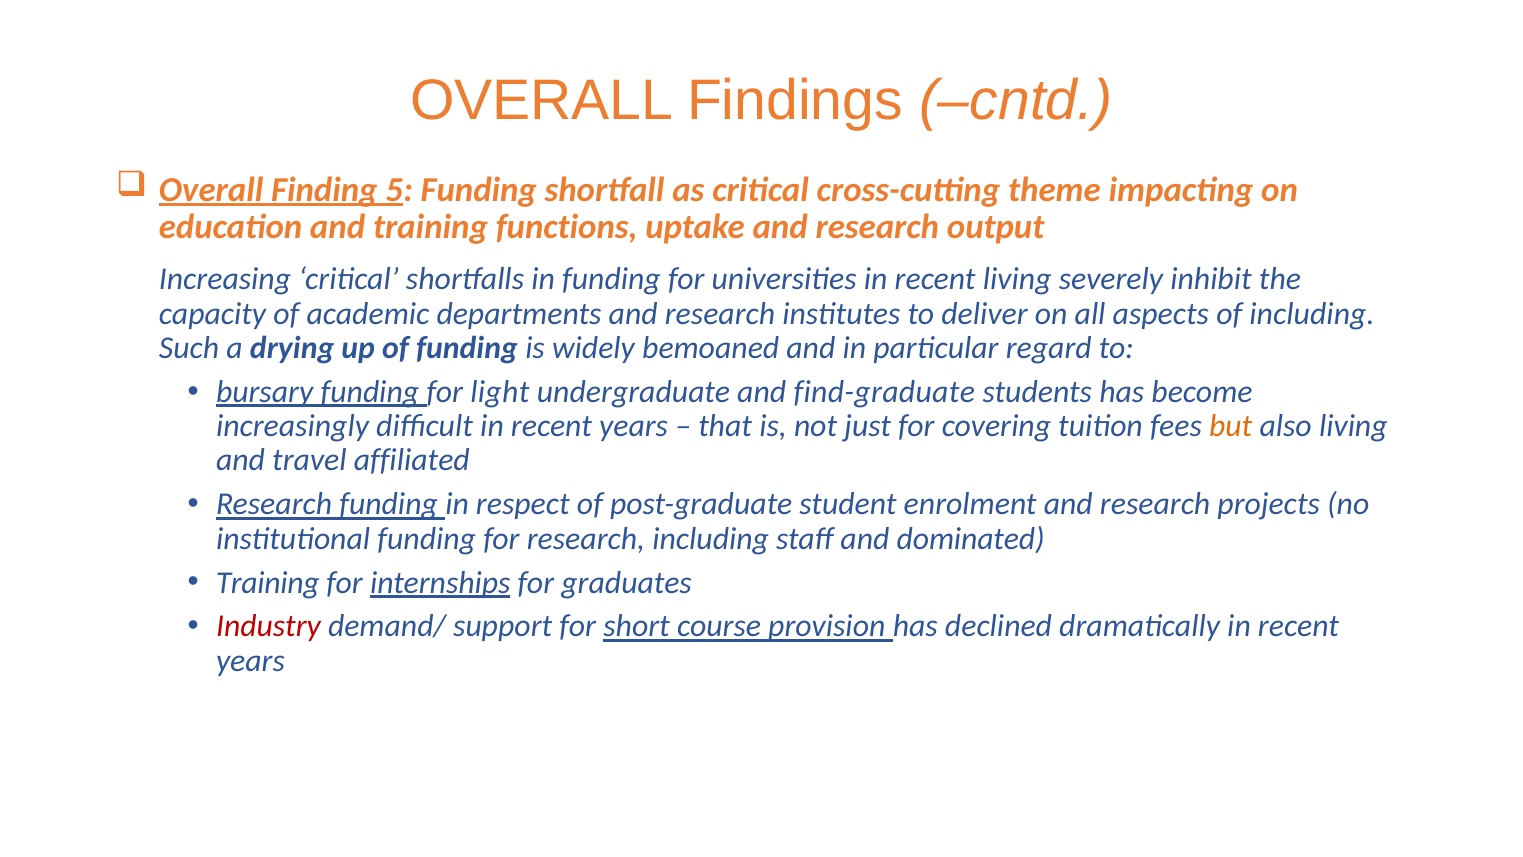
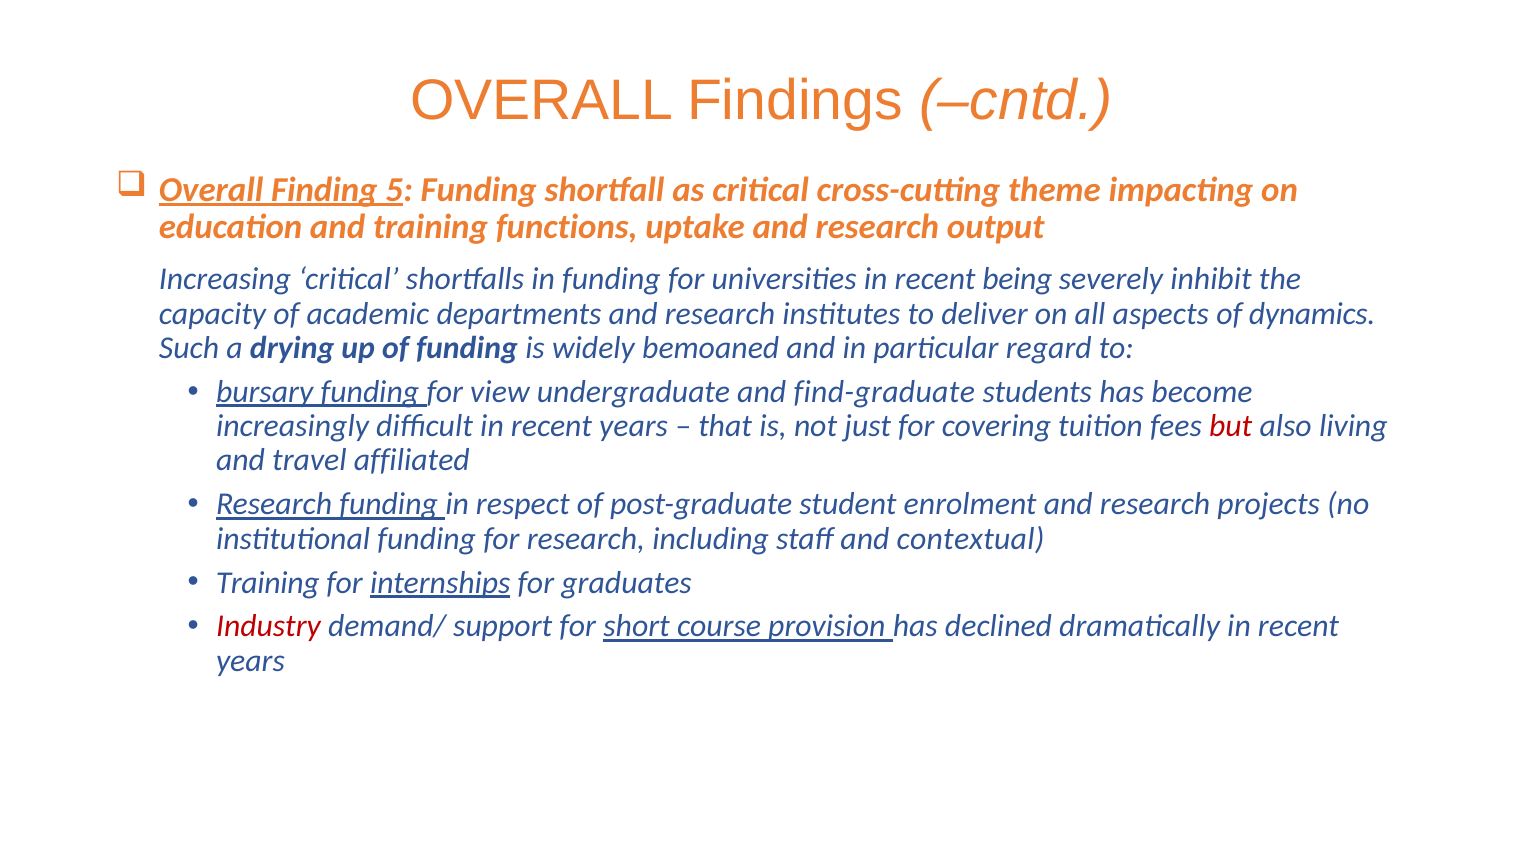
recent living: living -> being
of including: including -> dynamics
light: light -> view
but colour: orange -> red
dominated: dominated -> contextual
